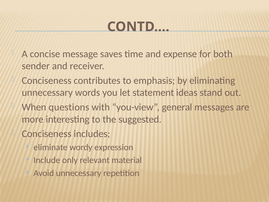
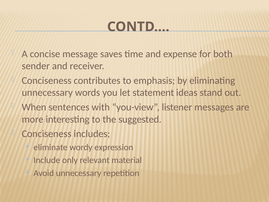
questions: questions -> sentences
general: general -> listener
